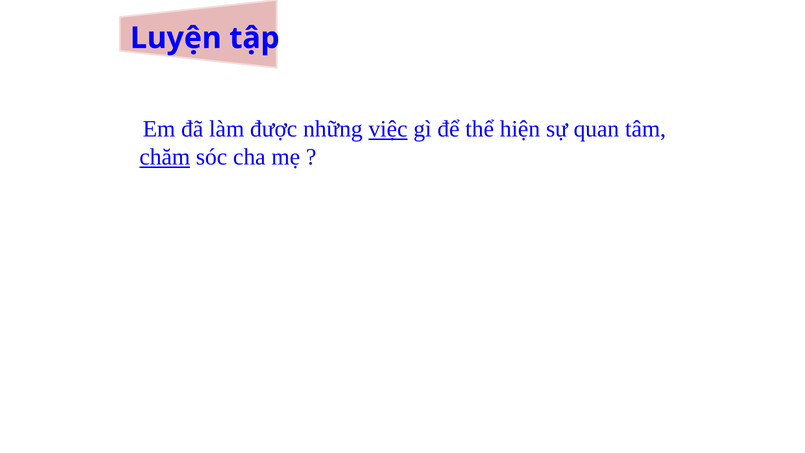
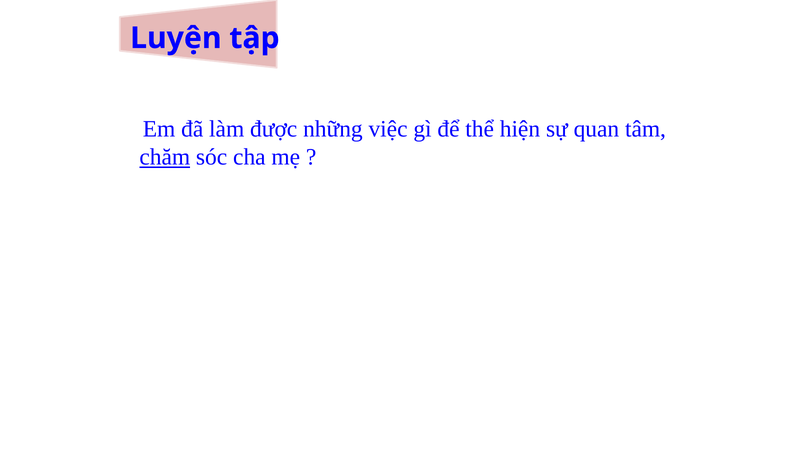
việc underline: present -> none
